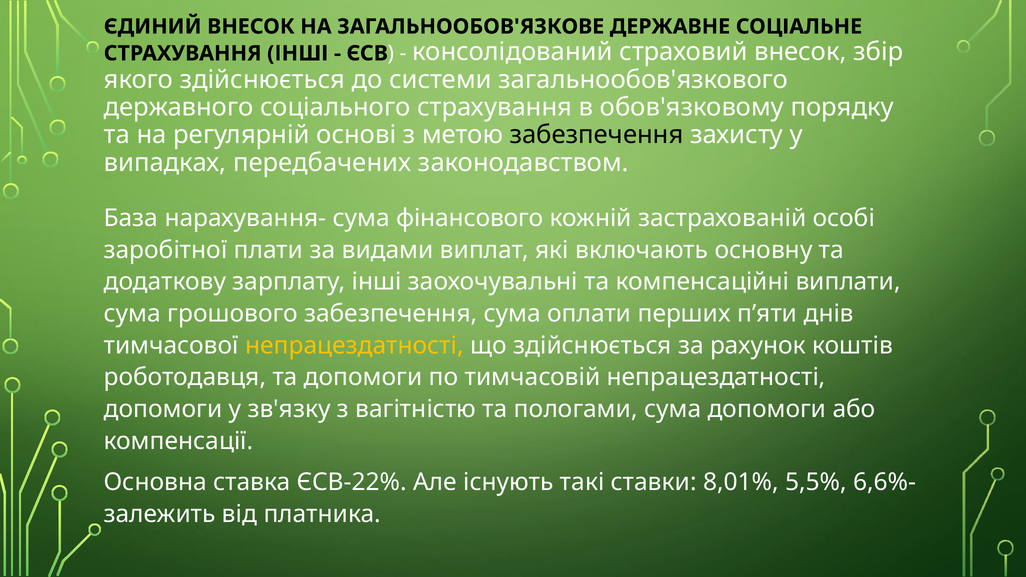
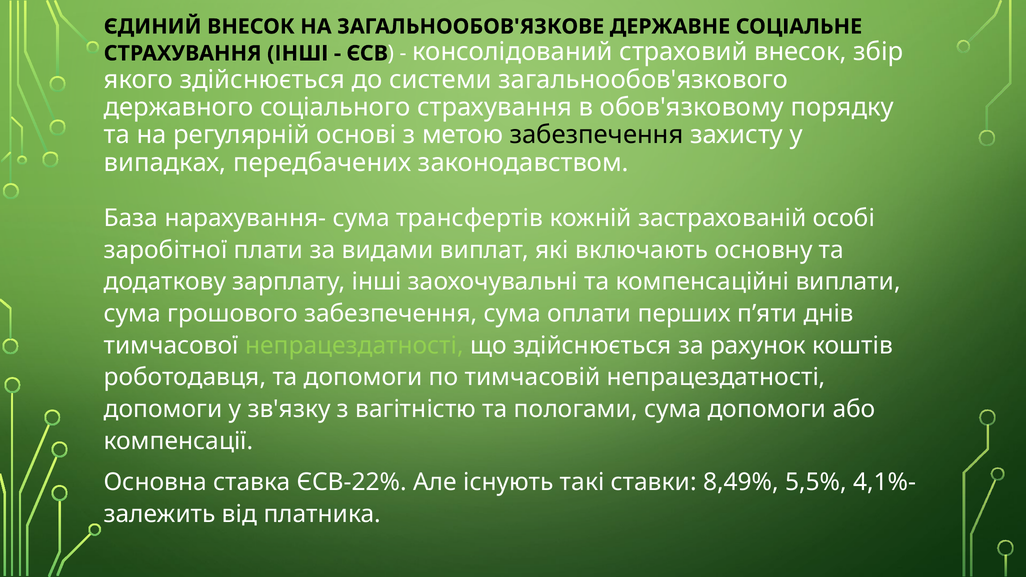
фінансового: фінансового -> трансфертів
непрацездатності at (355, 346) colour: yellow -> light green
8,01%: 8,01% -> 8,49%
6,6%-: 6,6%- -> 4,1%-
